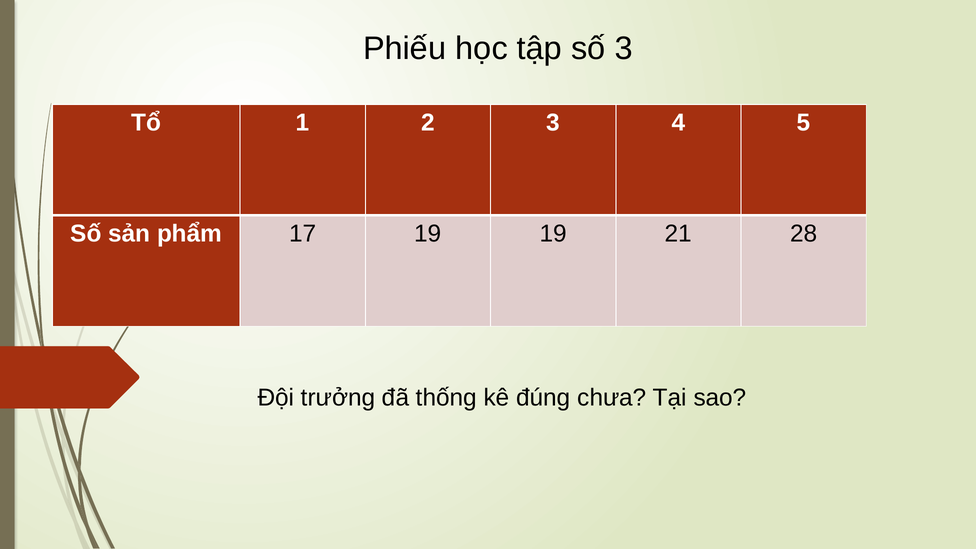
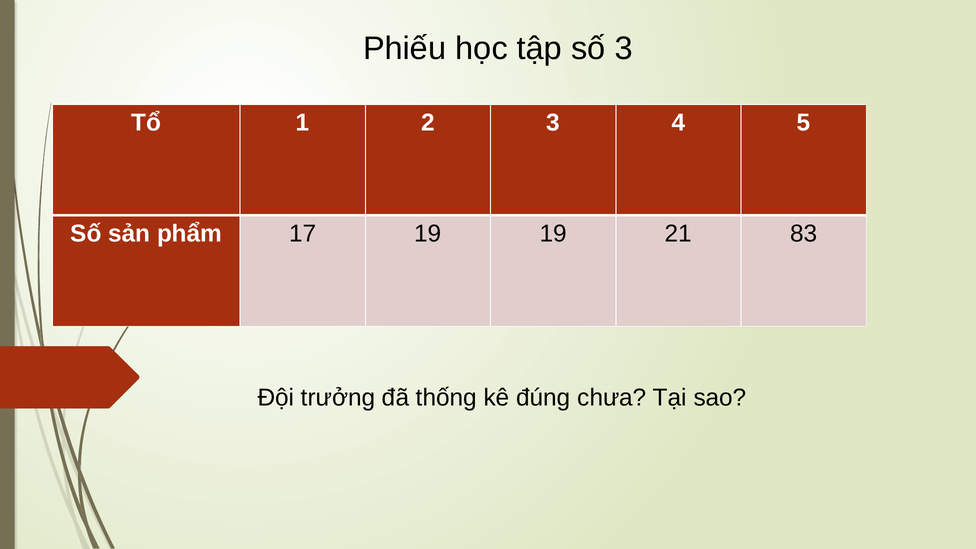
28: 28 -> 83
